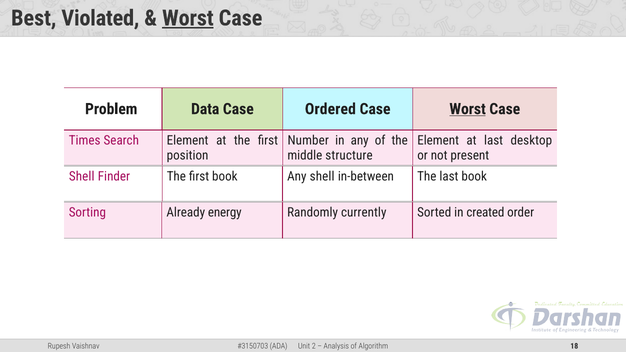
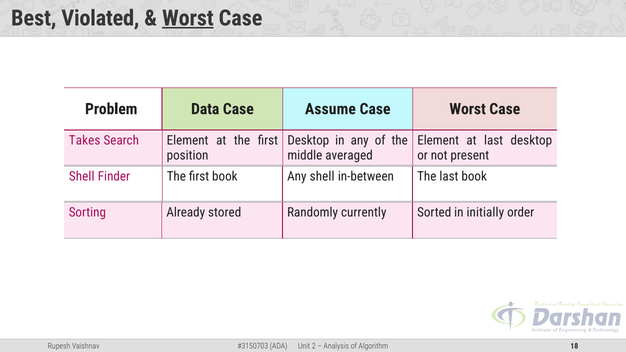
Ordered: Ordered -> Assume
Worst at (468, 109) underline: present -> none
Times: Times -> Takes
Number at (308, 140): Number -> Desktop
structure: structure -> averaged
energy: energy -> stored
created: created -> initially
